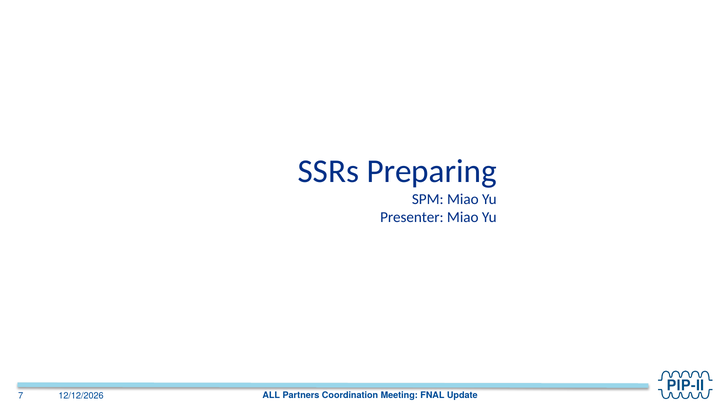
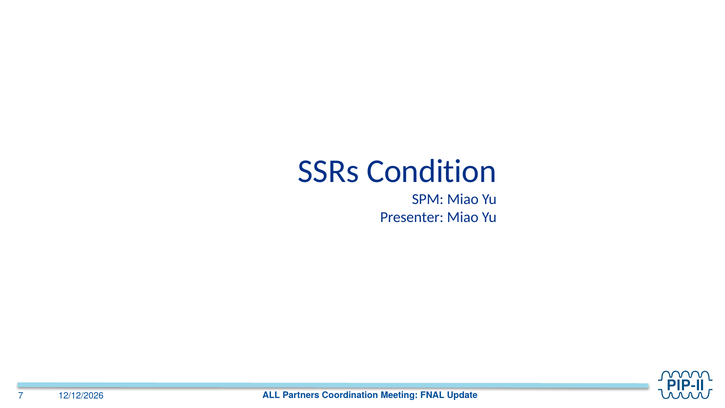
Preparing: Preparing -> Condition
